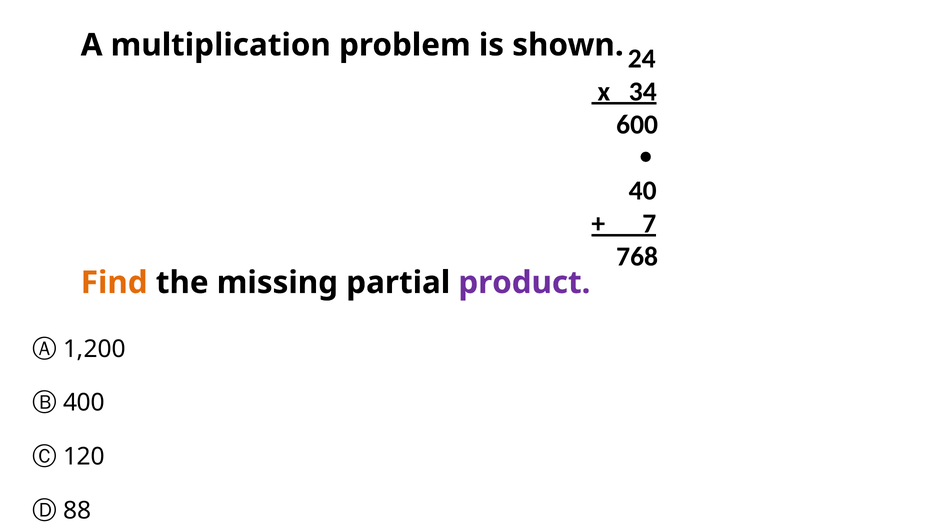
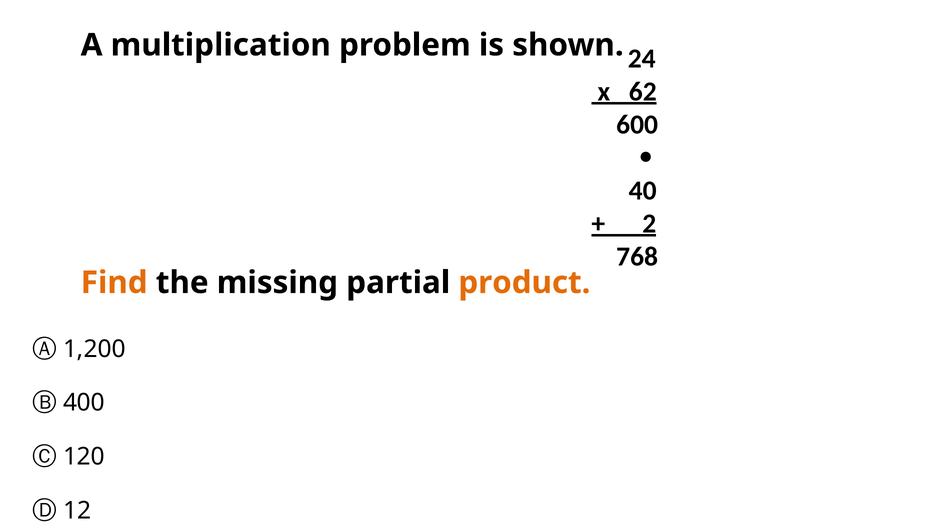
34: 34 -> 62
7: 7 -> 2
product colour: purple -> orange
88: 88 -> 12
